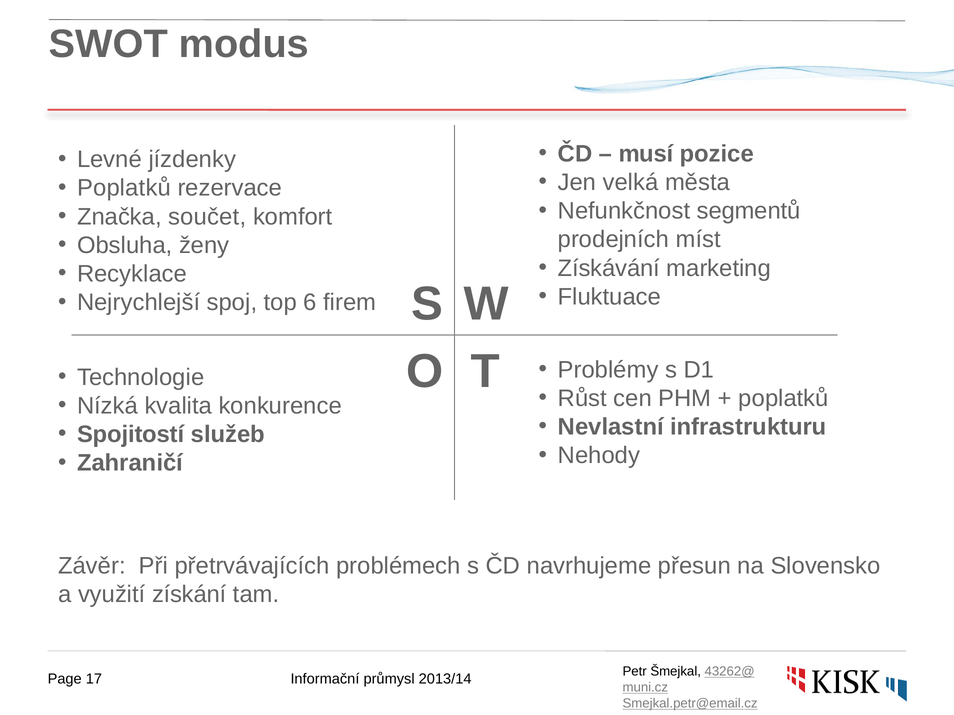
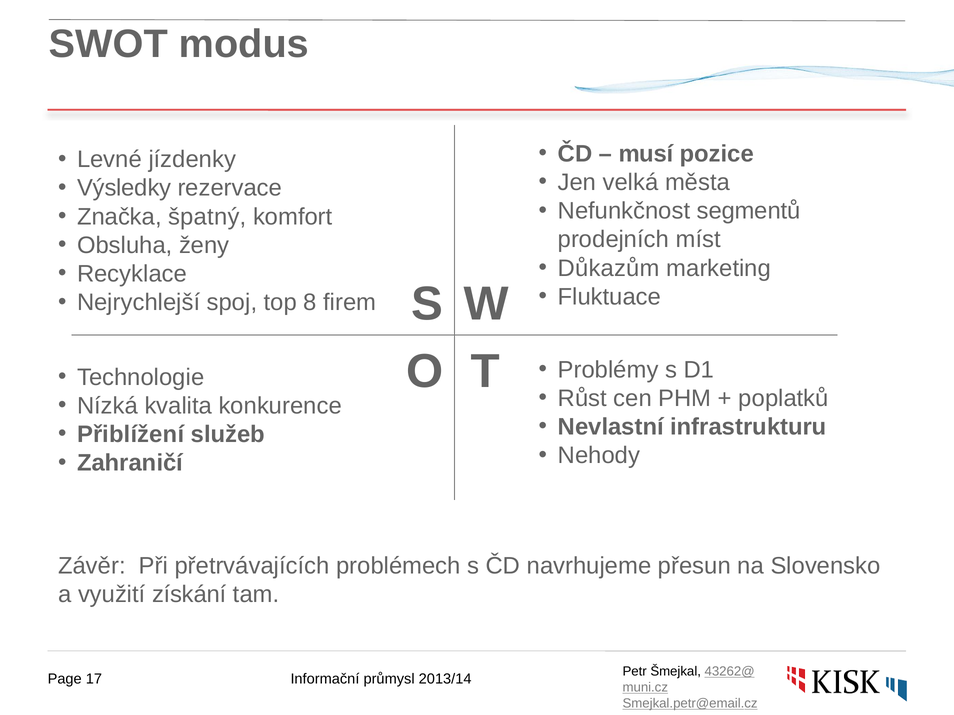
Poplatků at (124, 188): Poplatků -> Výsledky
součet: součet -> špatný
Získávání: Získávání -> Důkazům
6: 6 -> 8
Spojitostí: Spojitostí -> Přiblížení
